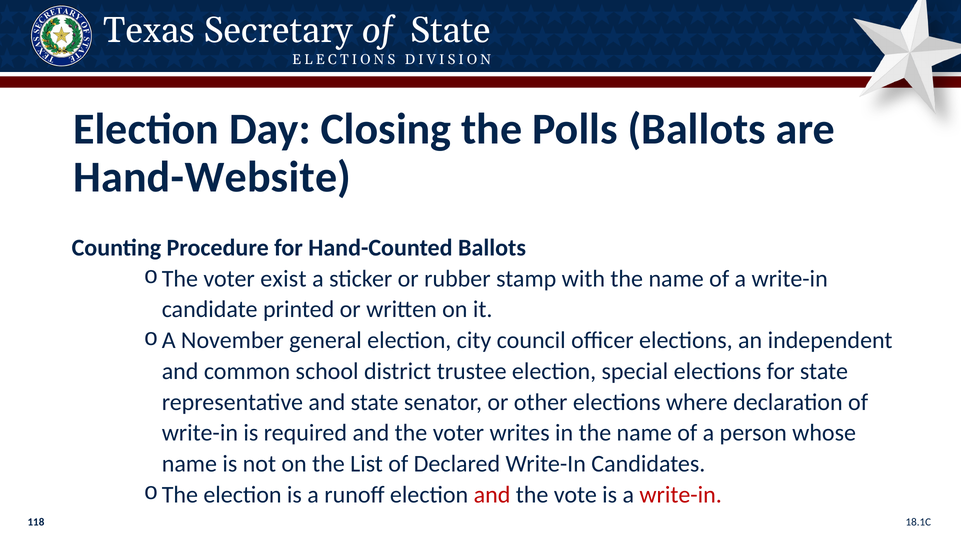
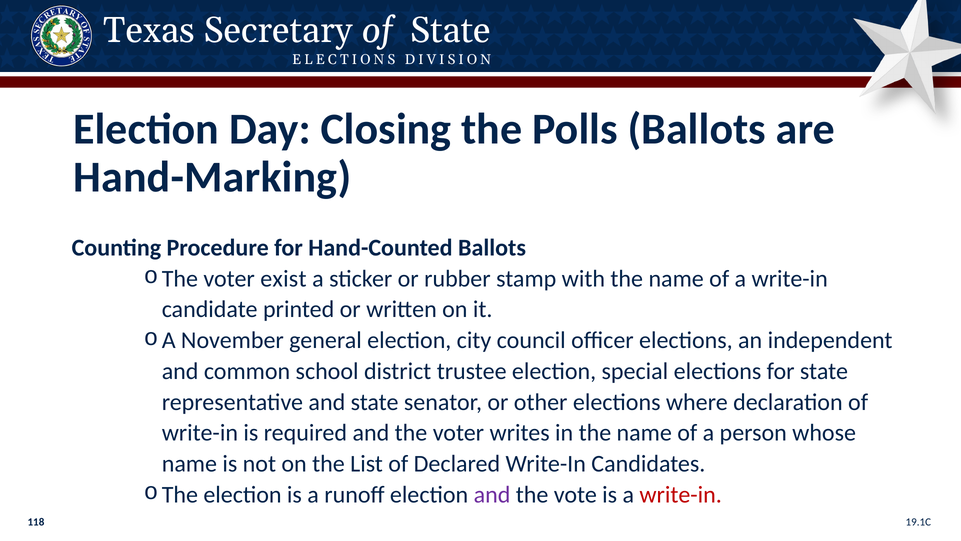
Hand-Website: Hand-Website -> Hand-Marking
and at (492, 494) colour: red -> purple
18.1C: 18.1C -> 19.1C
